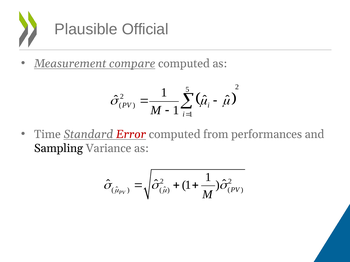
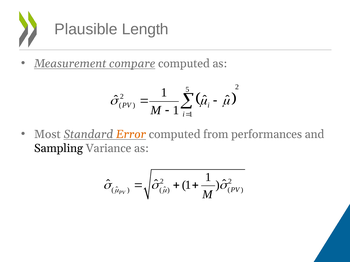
Official: Official -> Length
Time: Time -> Most
Error colour: red -> orange
